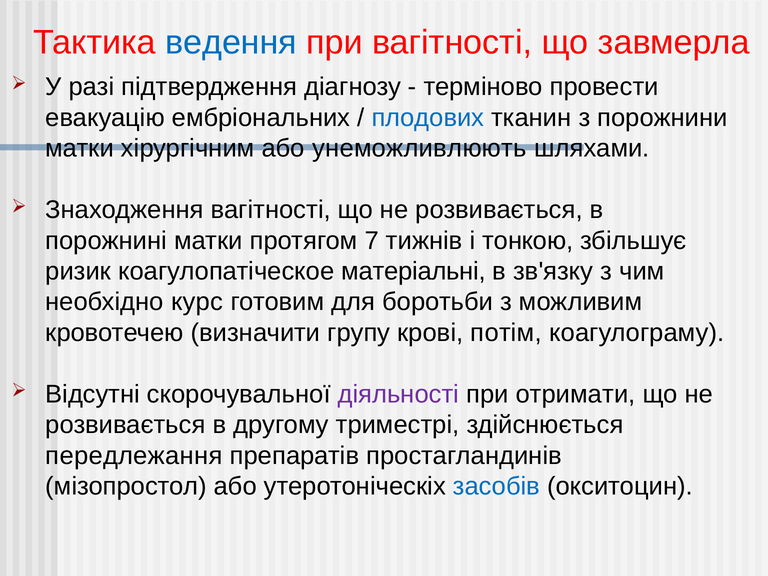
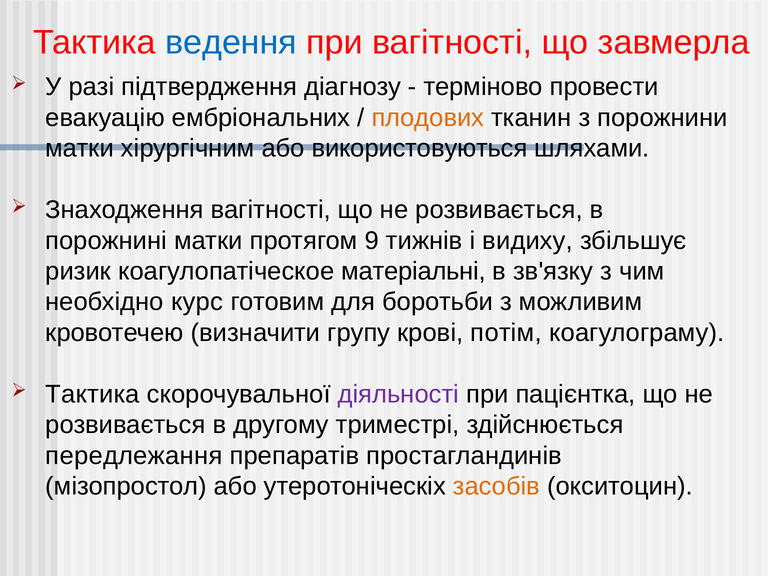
плодових colour: blue -> orange
унеможливлюють: унеможливлюють -> використовуються
7: 7 -> 9
тонкою: тонкою -> видиху
Відсутні at (93, 394): Відсутні -> Тактика
отримати: отримати -> пацієнтка
засобів colour: blue -> orange
